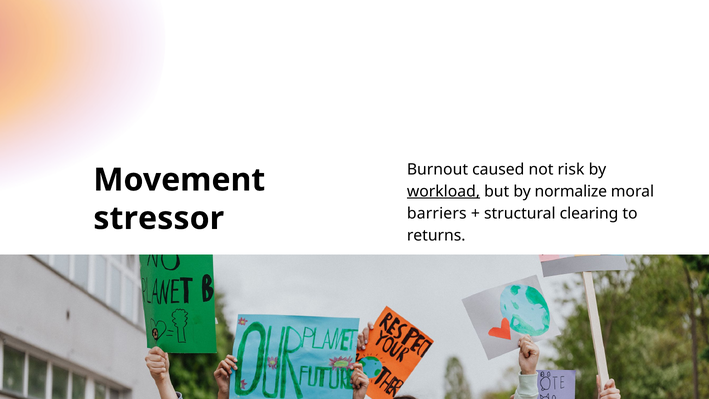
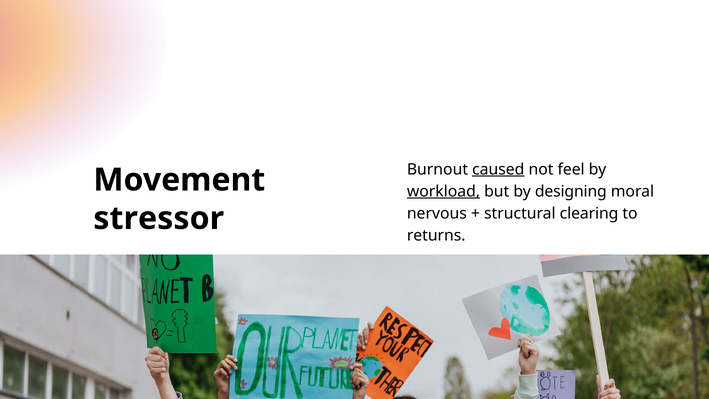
caused underline: none -> present
risk: risk -> feel
normalize: normalize -> designing
barriers: barriers -> nervous
